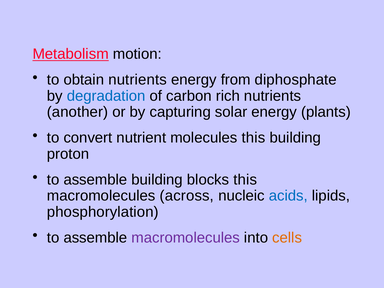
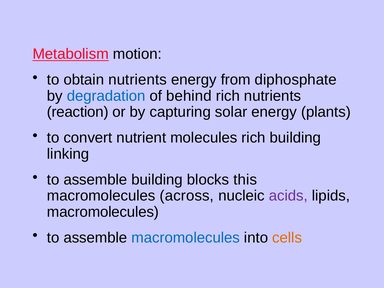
carbon: carbon -> behind
another: another -> reaction
molecules this: this -> rich
proton: proton -> linking
acids colour: blue -> purple
phosphorylation at (103, 212): phosphorylation -> macromolecules
macromolecules at (186, 238) colour: purple -> blue
